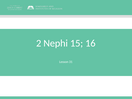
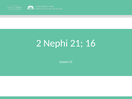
15: 15 -> 21
